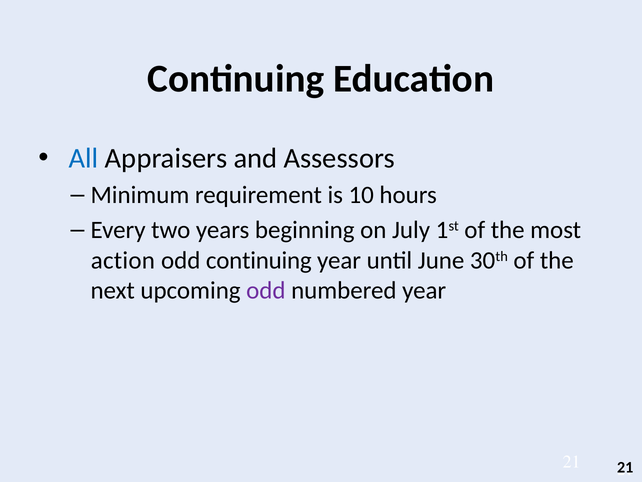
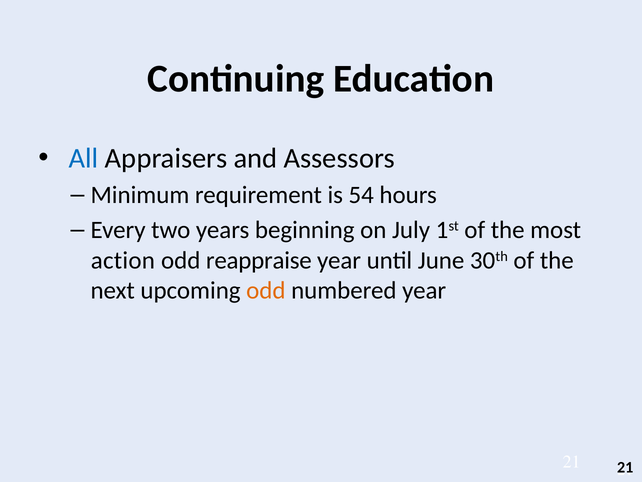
10: 10 -> 54
odd continuing: continuing -> reappraise
odd at (266, 290) colour: purple -> orange
